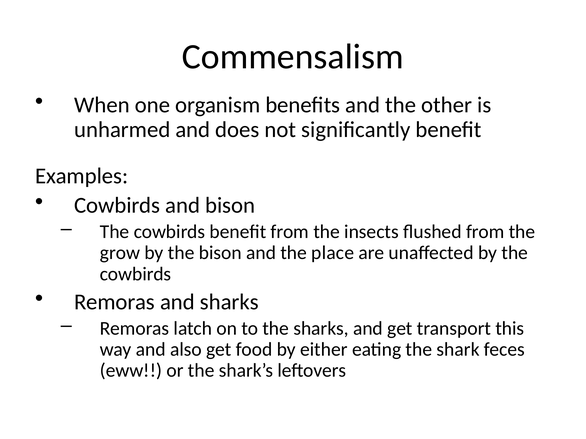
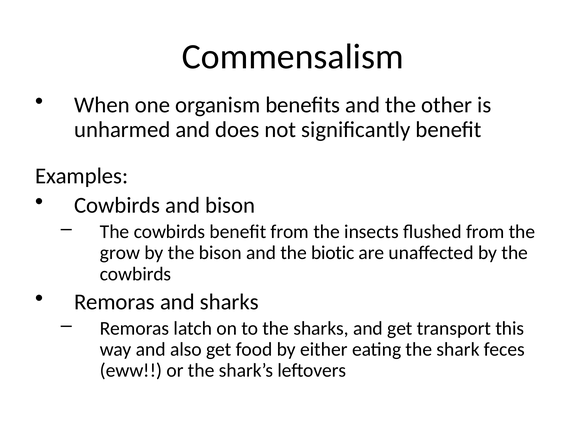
place: place -> biotic
